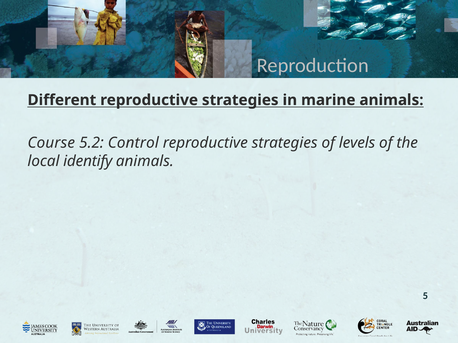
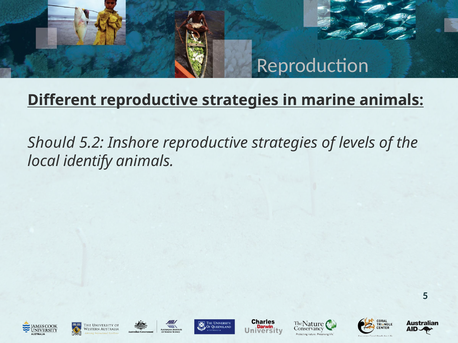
Course: Course -> Should
Control: Control -> Inshore
